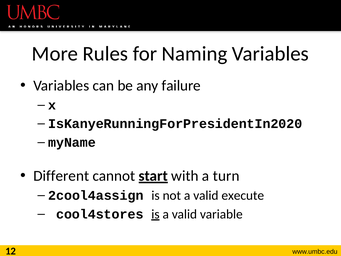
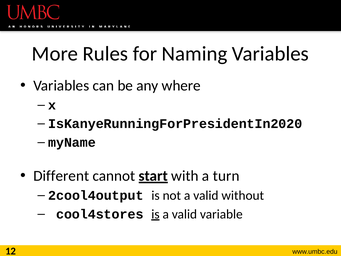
failure: failure -> where
2cool4assign: 2cool4assign -> 2cool4output
execute: execute -> without
